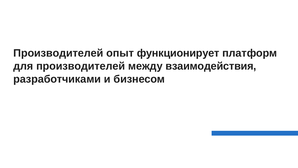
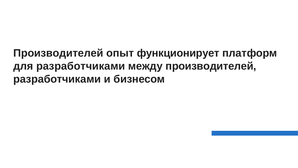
для производителей: производителей -> разработчиками
между взаимодействия: взаимодействия -> производителей
